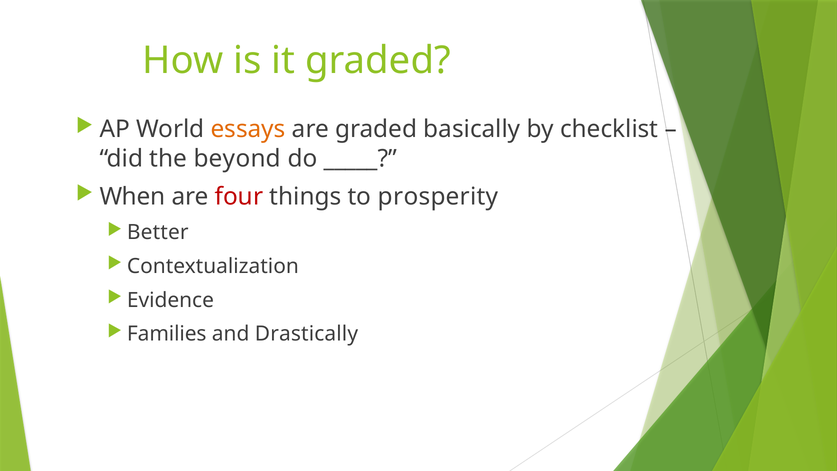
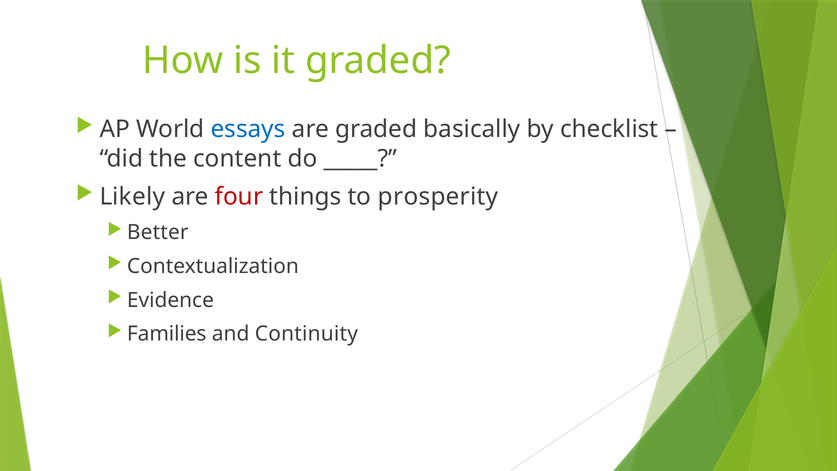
essays colour: orange -> blue
beyond: beyond -> content
When: When -> Likely
Drastically: Drastically -> Continuity
